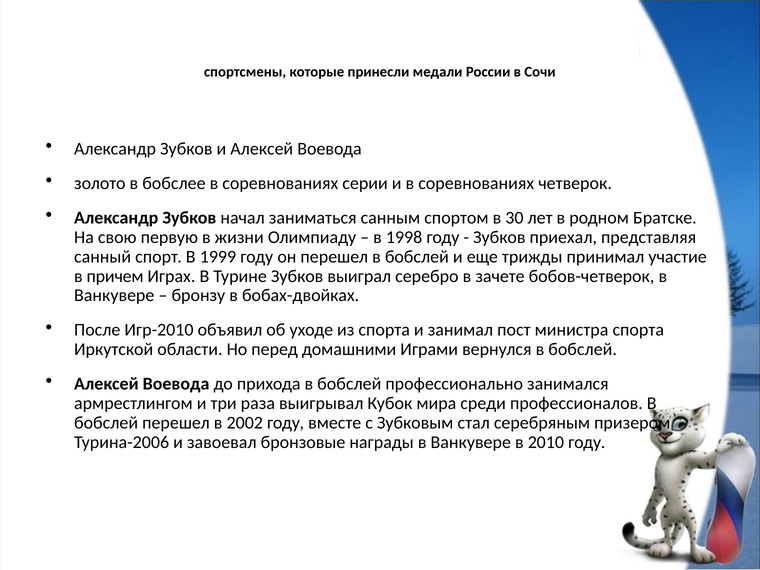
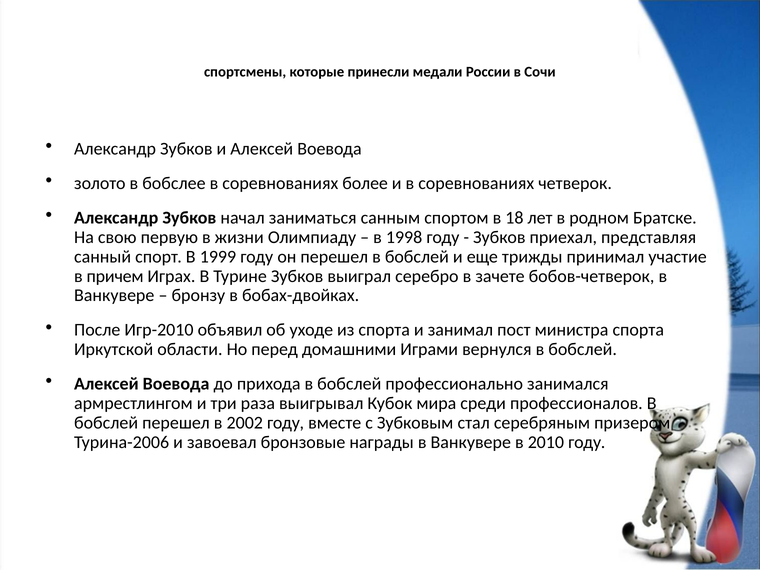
серии: серии -> более
30: 30 -> 18
